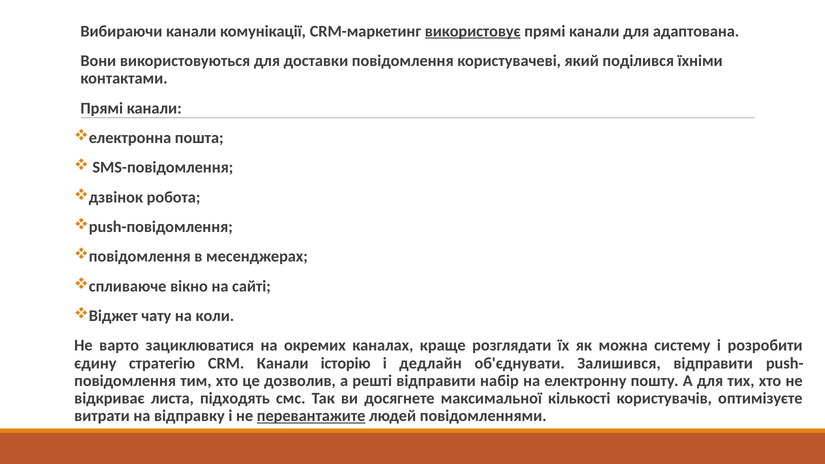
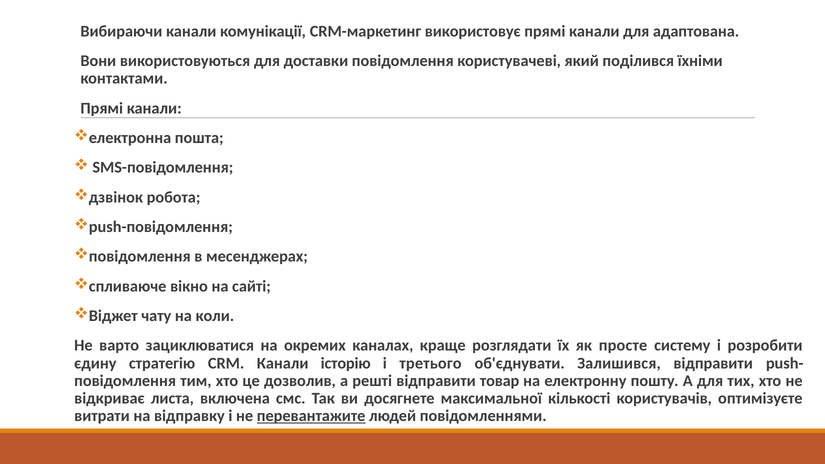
використовує underline: present -> none
можна: можна -> просте
дедлайн: дедлайн -> третього
набір: набір -> товар
підходять: підходять -> включена
